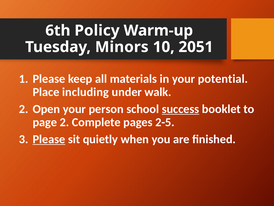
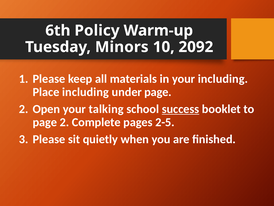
2051: 2051 -> 2092
your potential: potential -> including
under walk: walk -> page
person: person -> talking
Please at (49, 139) underline: present -> none
